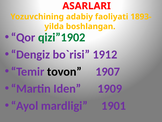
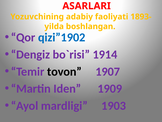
qizi”1902 colour: green -> blue
1912: 1912 -> 1914
1901: 1901 -> 1903
